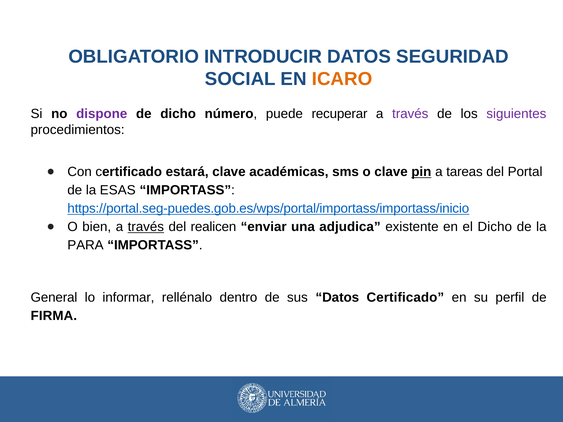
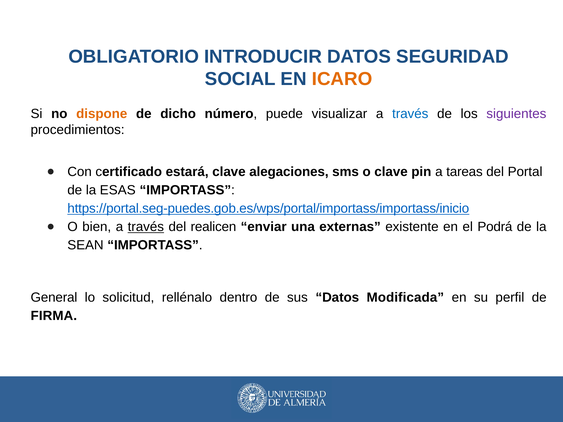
dispone colour: purple -> orange
recuperar: recuperar -> visualizar
través at (410, 114) colour: purple -> blue
académicas: académicas -> alegaciones
pin underline: present -> none
adjudica: adjudica -> externas
el Dicho: Dicho -> Podrá
PARA: PARA -> SEAN
informar: informar -> solicitud
Datos Certificado: Certificado -> Modificada
